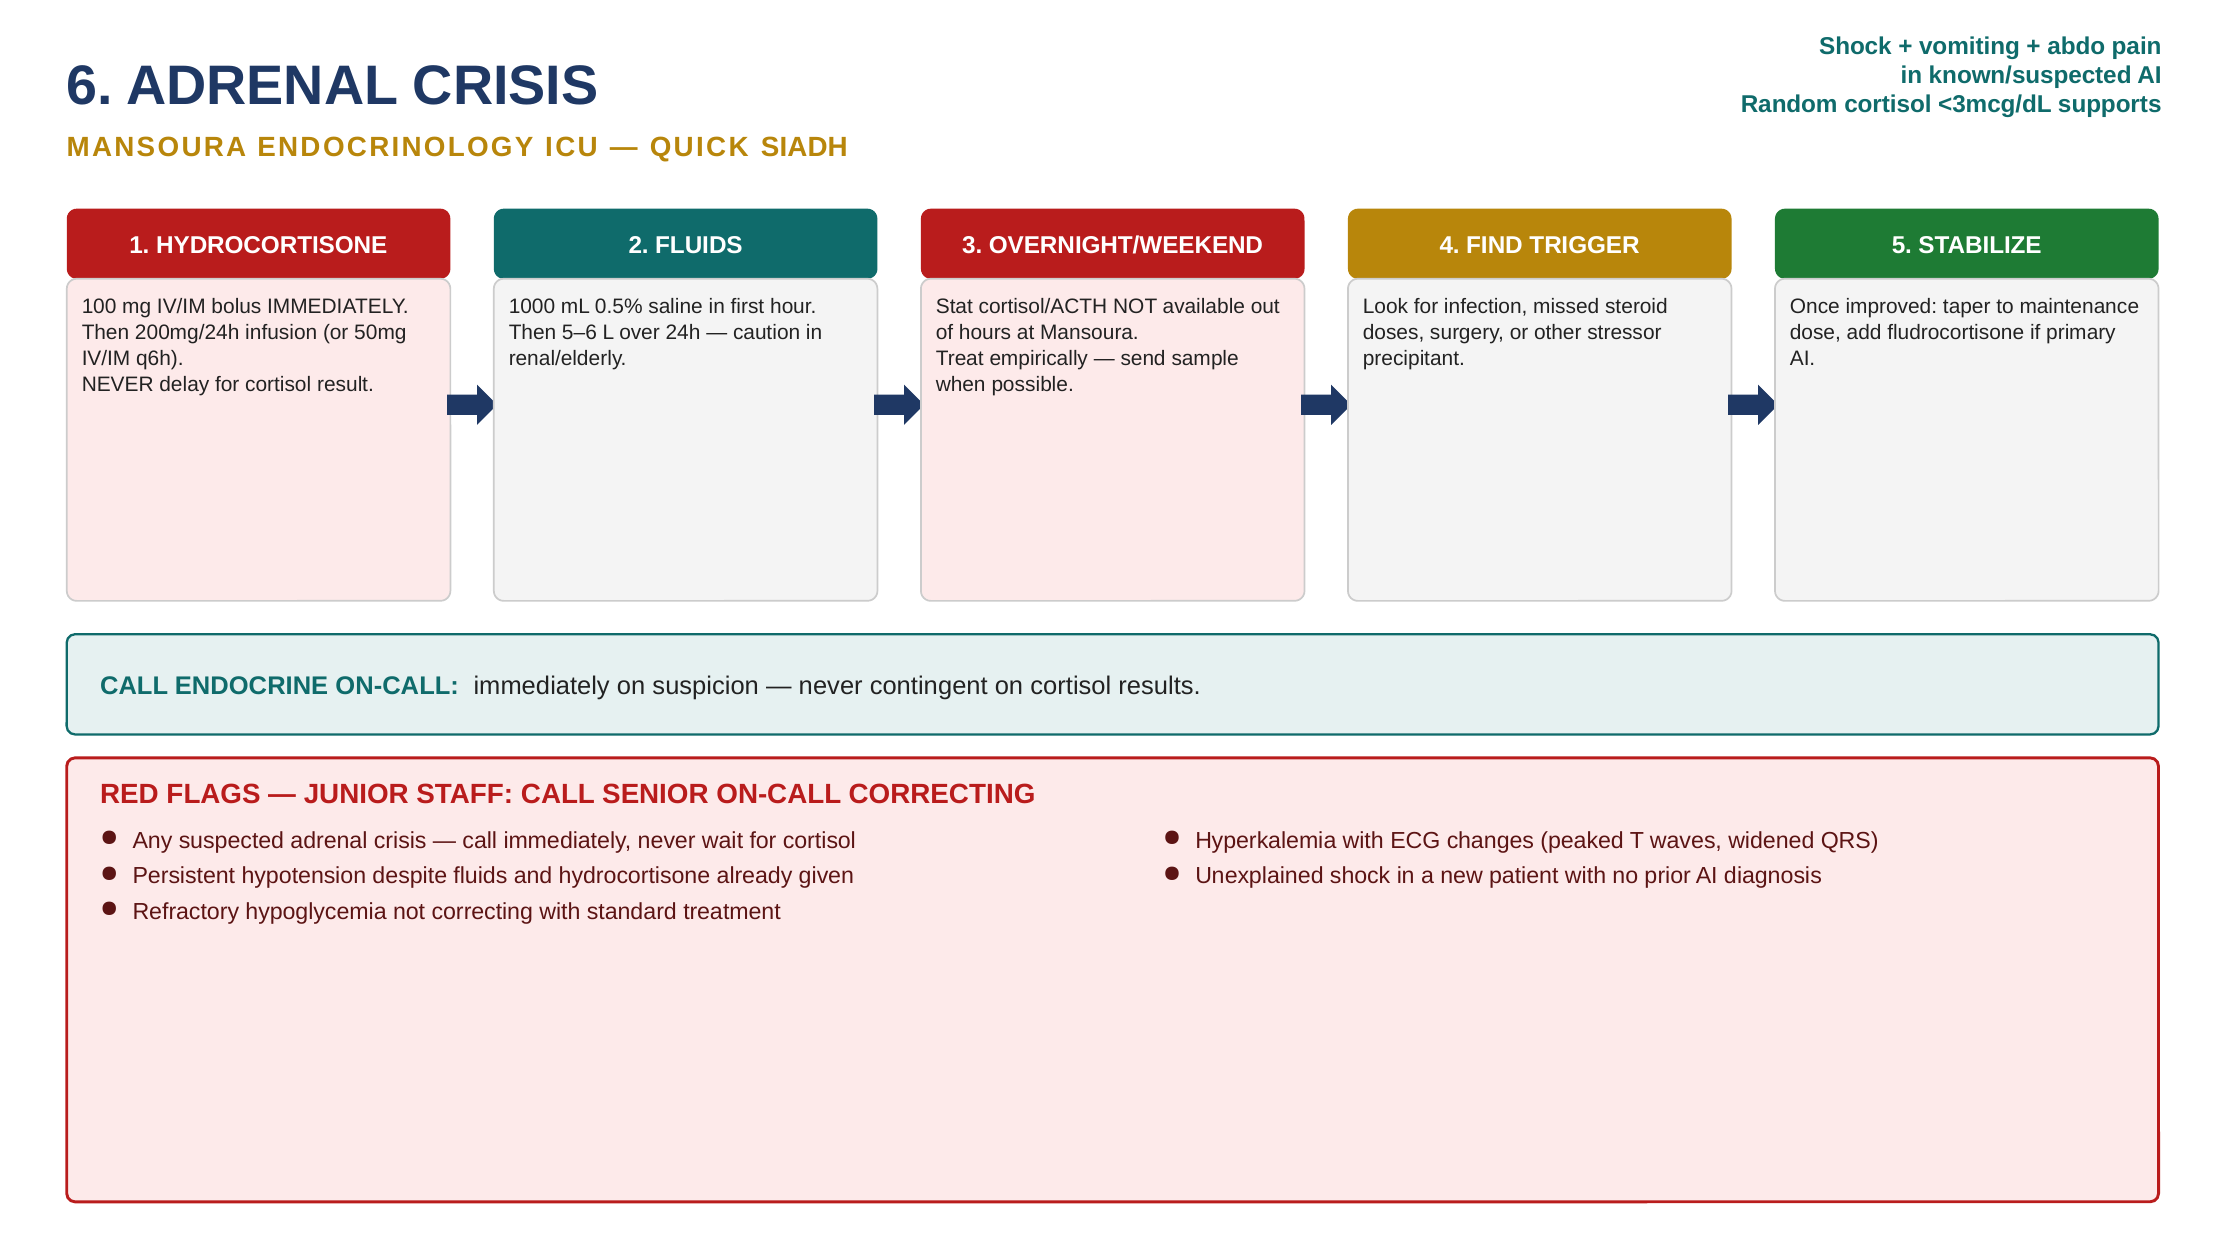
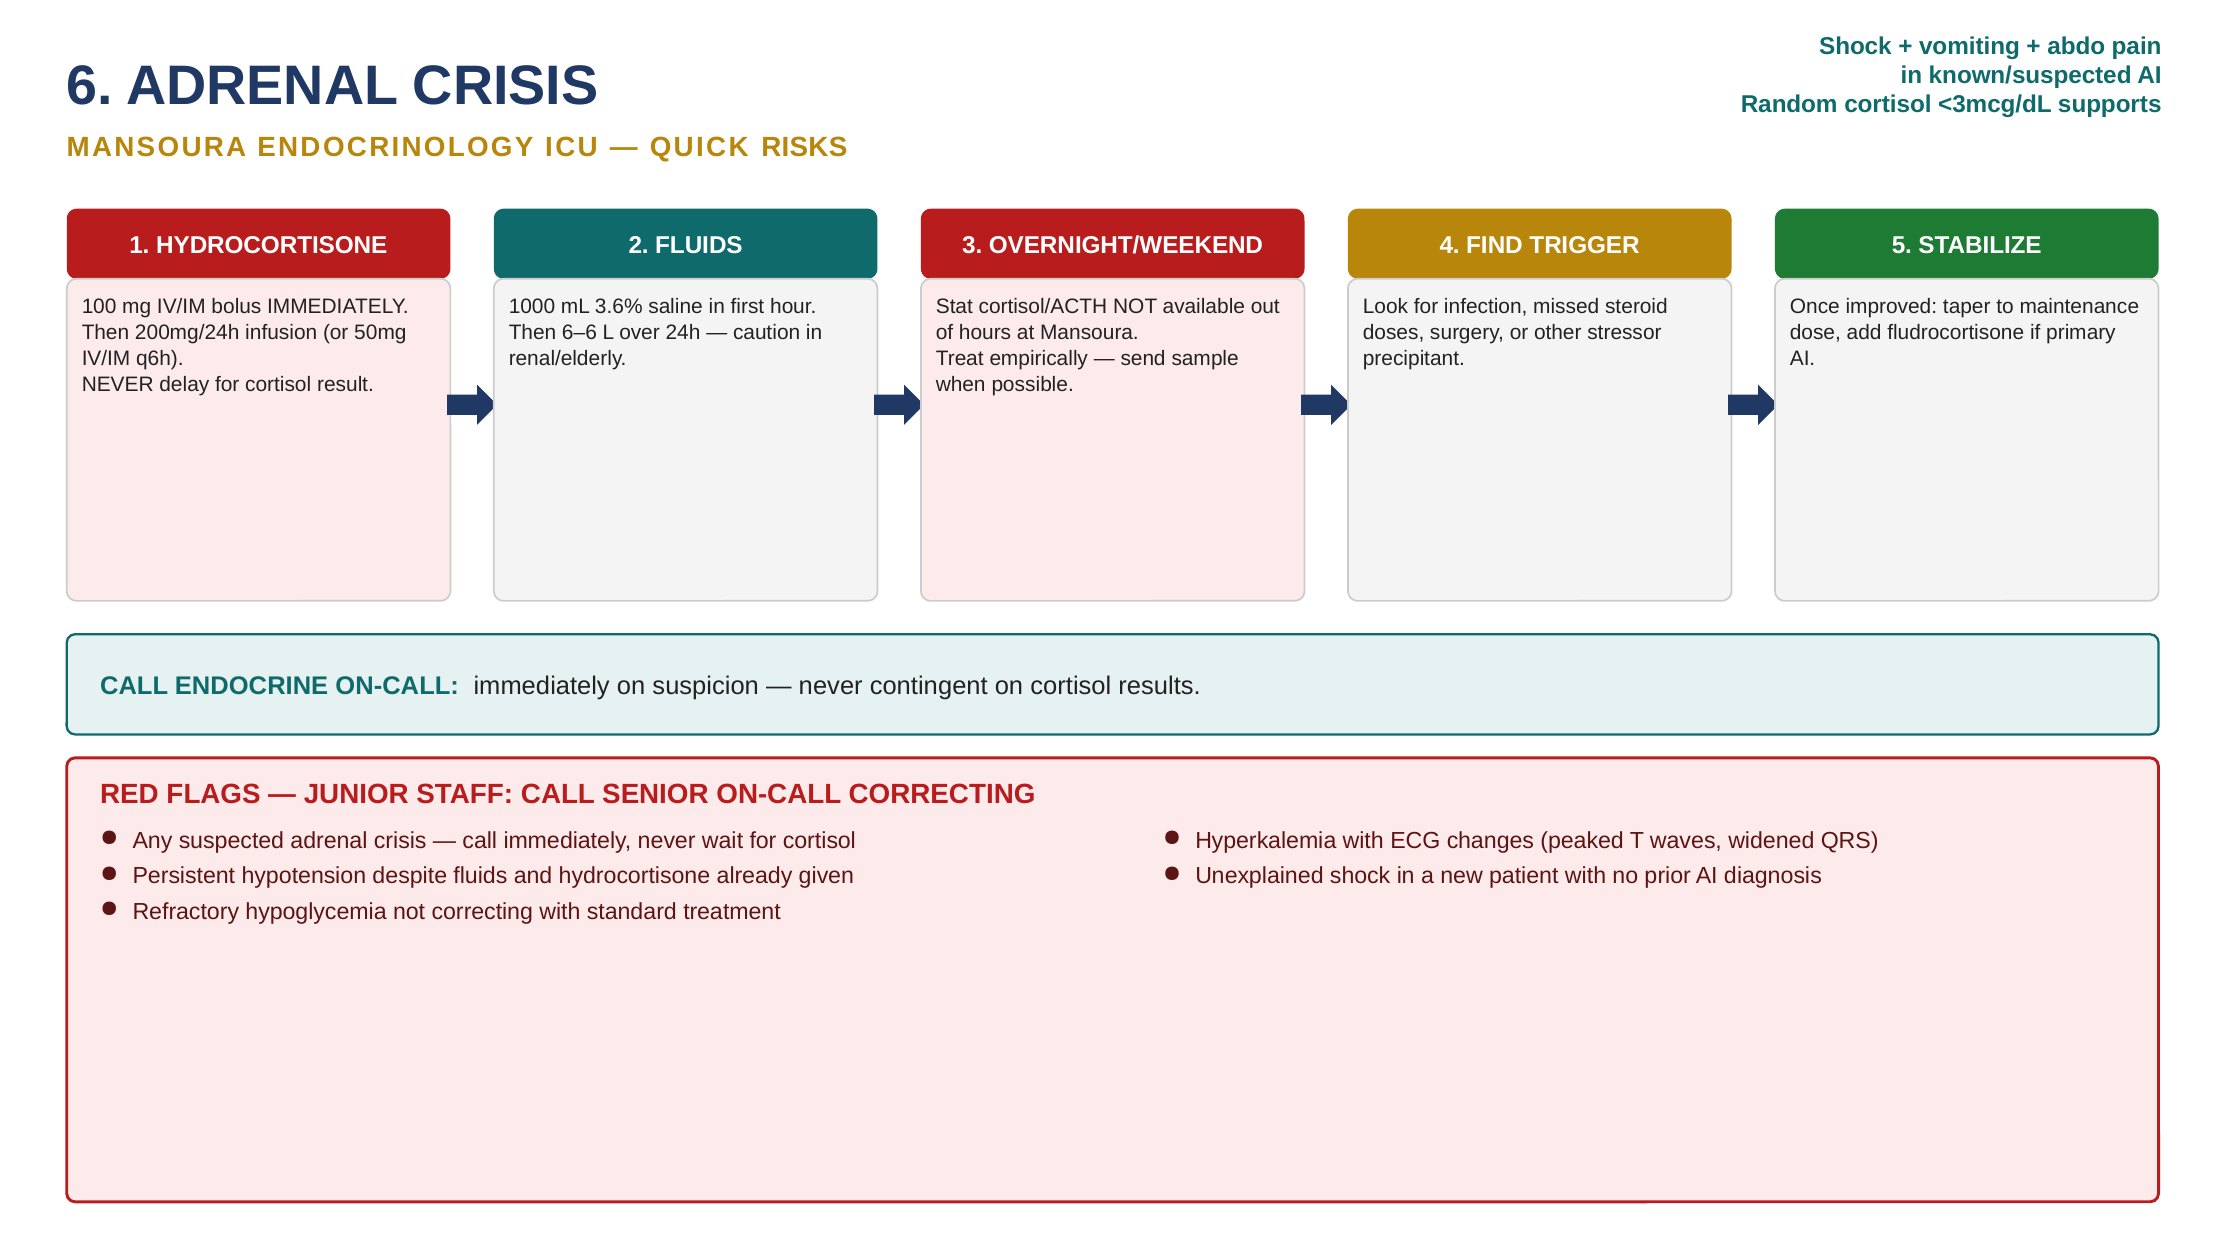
SIADH: SIADH -> RISKS
0.5%: 0.5% -> 3.6%
5–6: 5–6 -> 6–6
